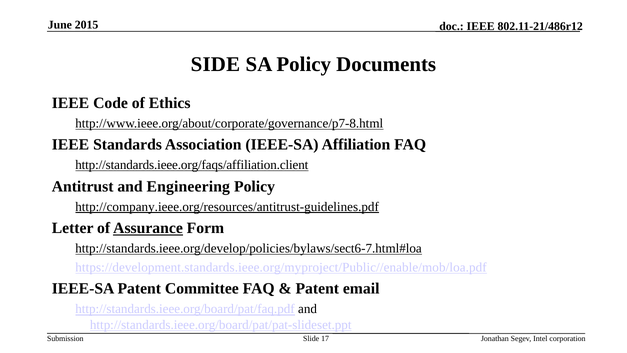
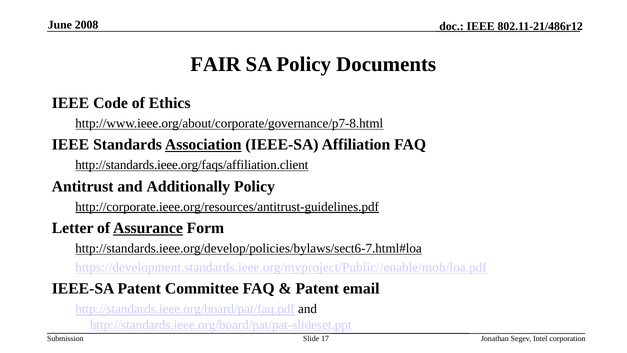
2015: 2015 -> 2008
SIDE: SIDE -> FAIR
Association underline: none -> present
Engineering: Engineering -> Additionally
http://company.ieee.org/resources/antitrust-guidelines.pdf: http://company.ieee.org/resources/antitrust-guidelines.pdf -> http://corporate.ieee.org/resources/antitrust-guidelines.pdf
